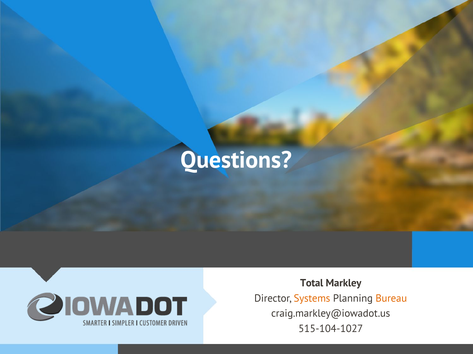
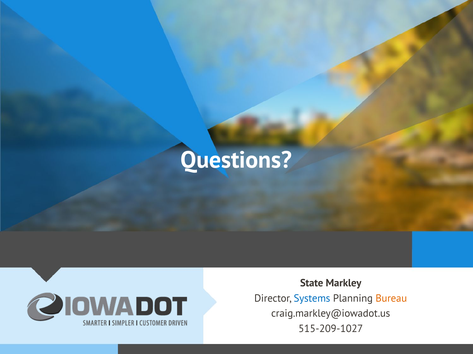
Total: Total -> State
Systems colour: orange -> blue
515-104-1027: 515-104-1027 -> 515-209-1027
